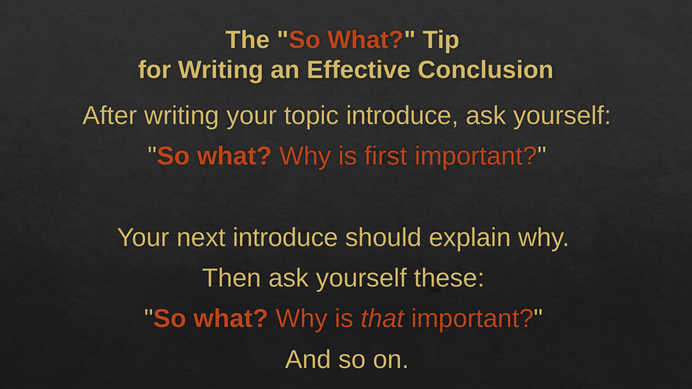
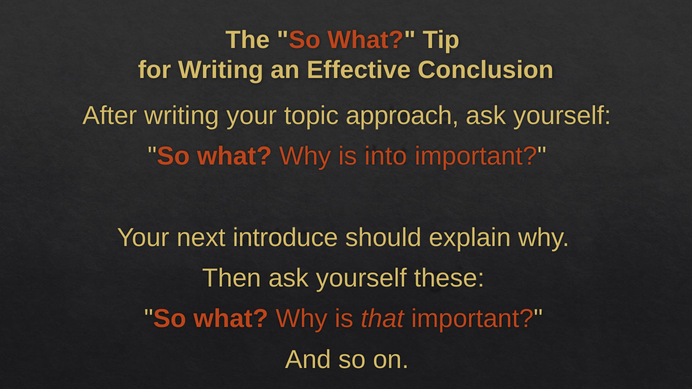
topic introduce: introduce -> approach
first: first -> into
